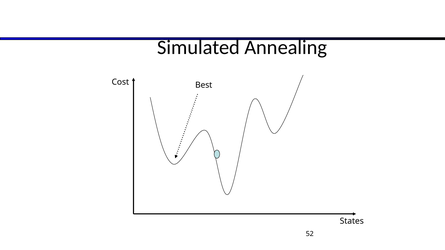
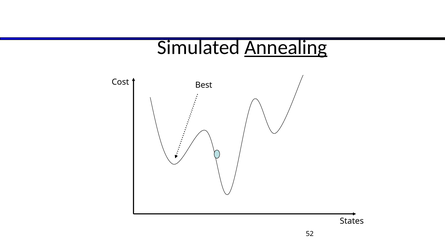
Annealing underline: none -> present
